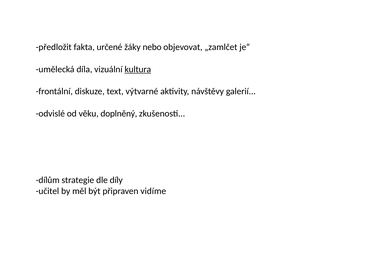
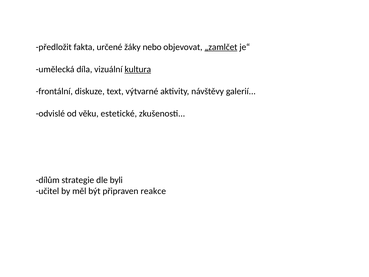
„zamlčet underline: none -> present
doplněný: doplněný -> estetické
díly: díly -> byli
vidíme: vidíme -> reakce
